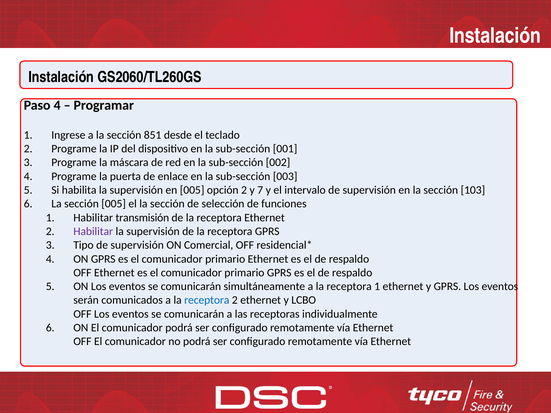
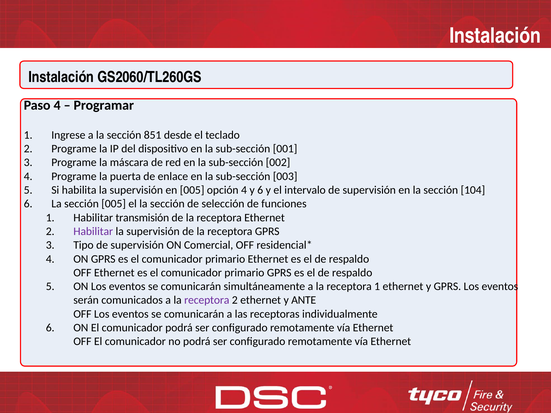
opción 2: 2 -> 4
y 7: 7 -> 6
103: 103 -> 104
receptora at (207, 300) colour: blue -> purple
LCBO: LCBO -> ANTE
